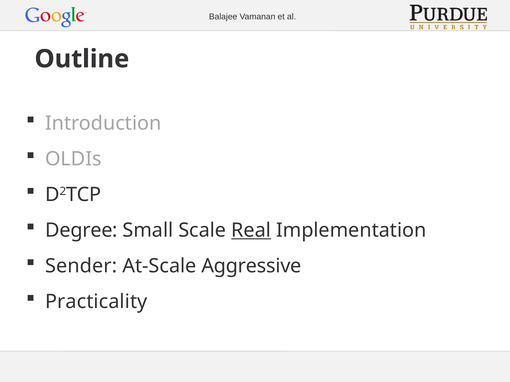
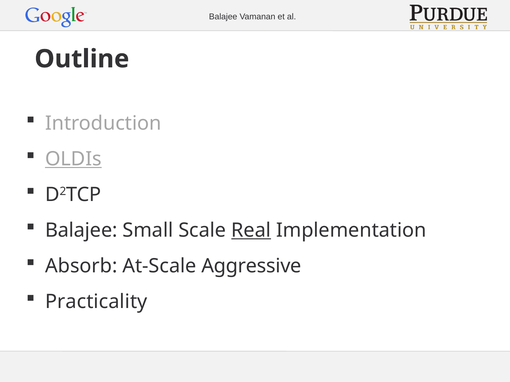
OLDIs underline: none -> present
Degree at (81, 231): Degree -> Balajee
Sender: Sender -> Absorb
